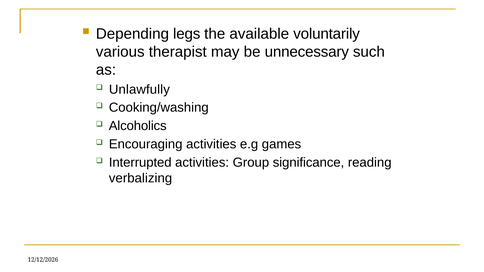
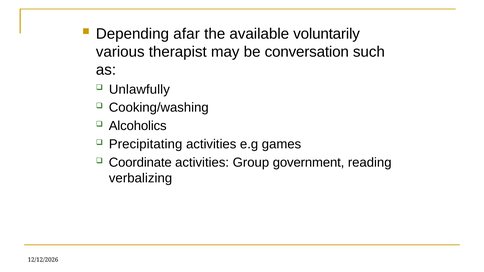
legs: legs -> afar
unnecessary: unnecessary -> conversation
Encouraging: Encouraging -> Precipitating
Interrupted: Interrupted -> Coordinate
significance: significance -> government
